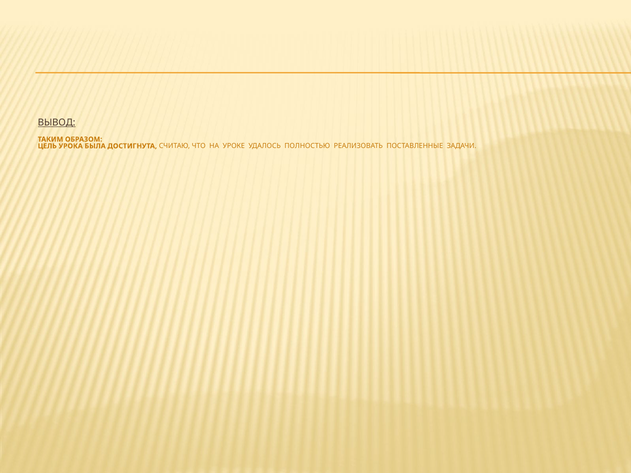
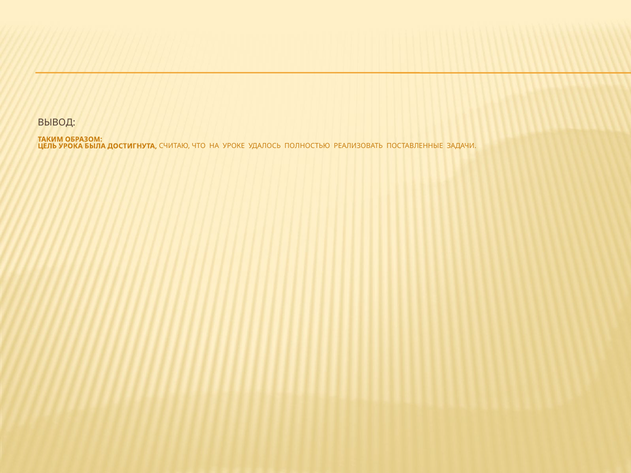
ВЫВОД underline: present -> none
